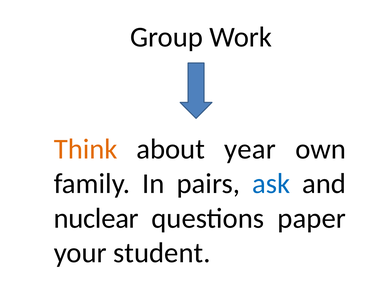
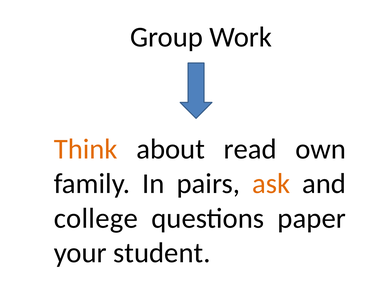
year: year -> read
ask colour: blue -> orange
nuclear: nuclear -> college
